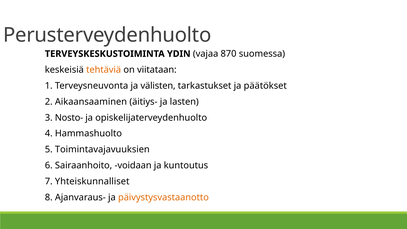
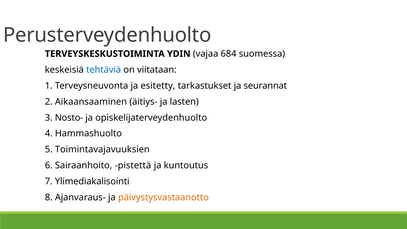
870: 870 -> 684
tehtäviä colour: orange -> blue
välisten: välisten -> esitetty
päätökset: päätökset -> seurannat
voidaan: voidaan -> pistettä
Yhteiskunnalliset: Yhteiskunnalliset -> Ylimediakalisointi
